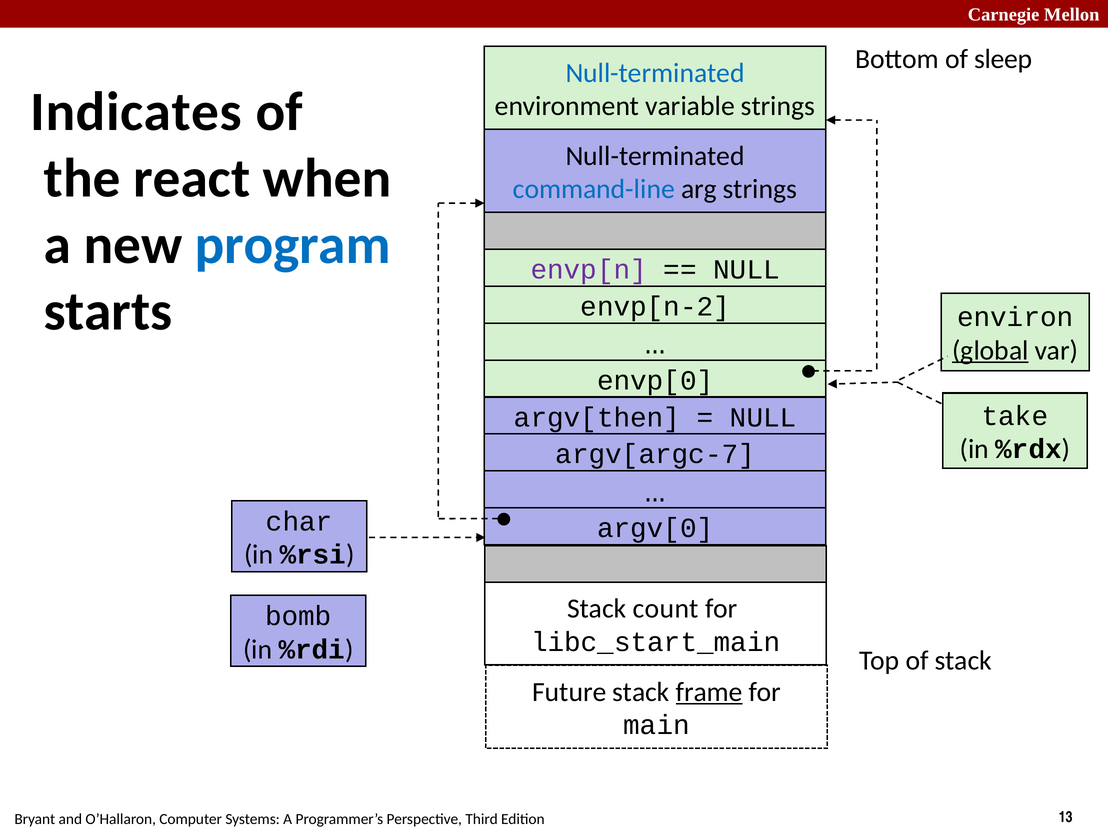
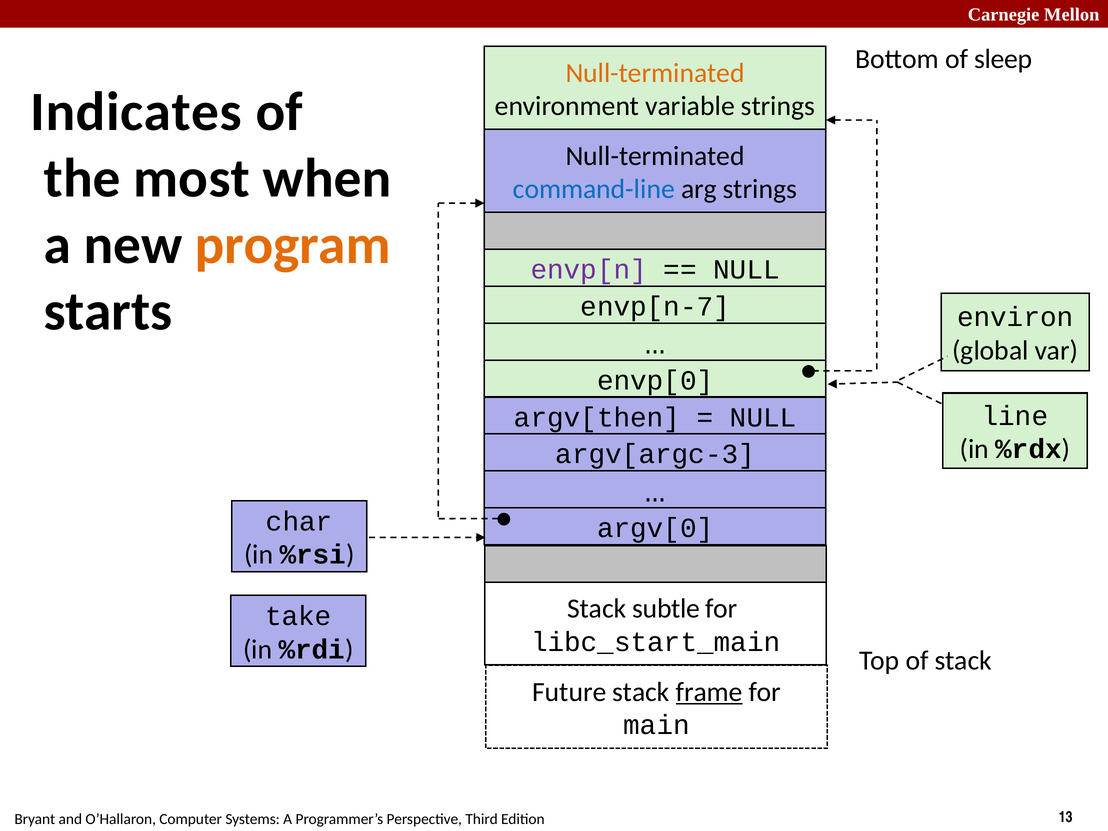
Null-terminated at (655, 73) colour: blue -> orange
react: react -> most
program colour: blue -> orange
envp[n-2: envp[n-2 -> envp[n-7
global underline: present -> none
take: take -> line
argv[argc-7: argv[argc-7 -> argv[argc-3
count: count -> subtle
bomb: bomb -> take
